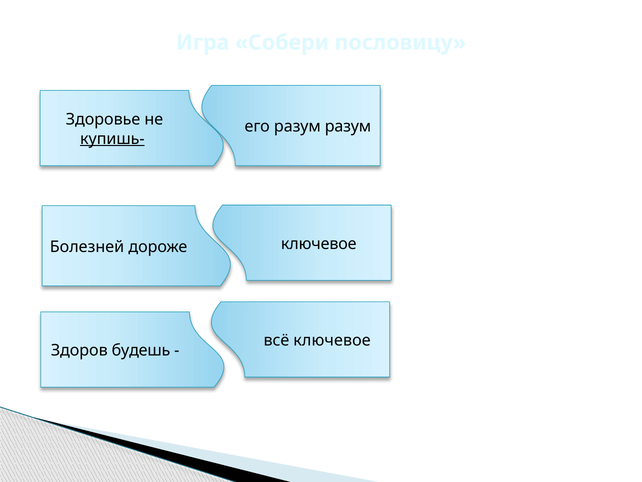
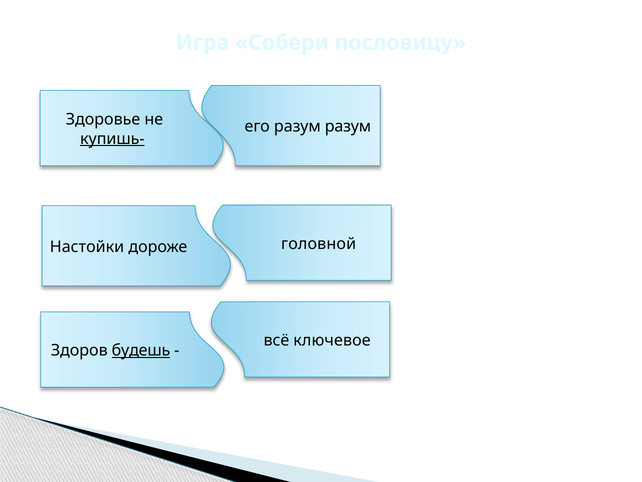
Болезней: Болезней -> Настойки
дороже ключевое: ключевое -> головной
будешь underline: none -> present
